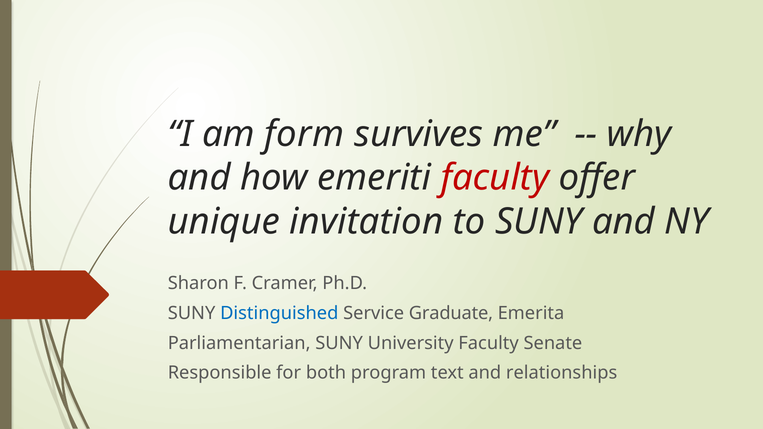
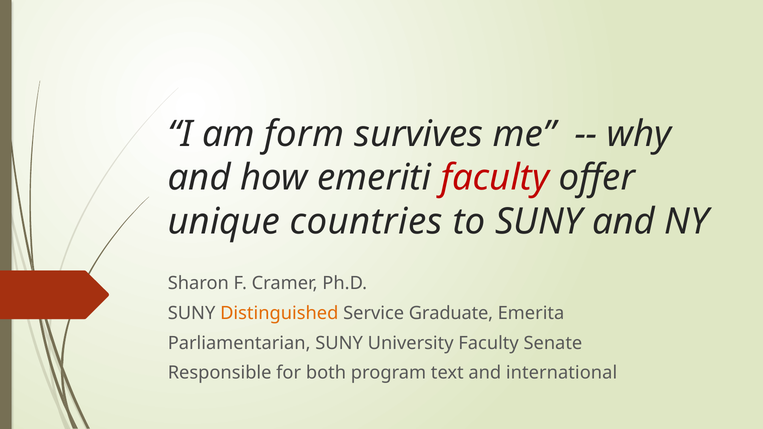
invitation: invitation -> countries
Distinguished colour: blue -> orange
relationships: relationships -> international
